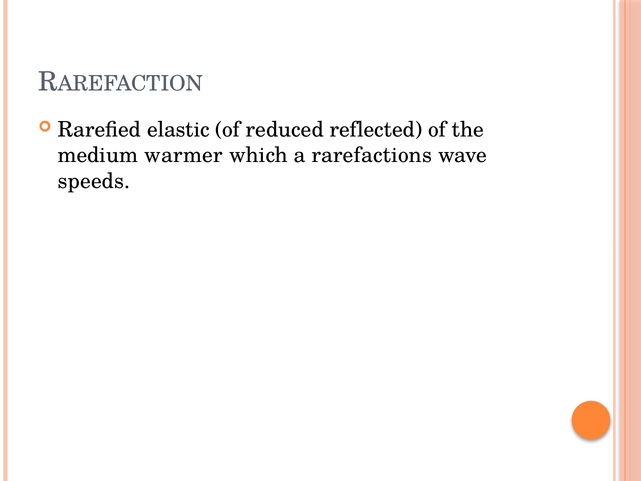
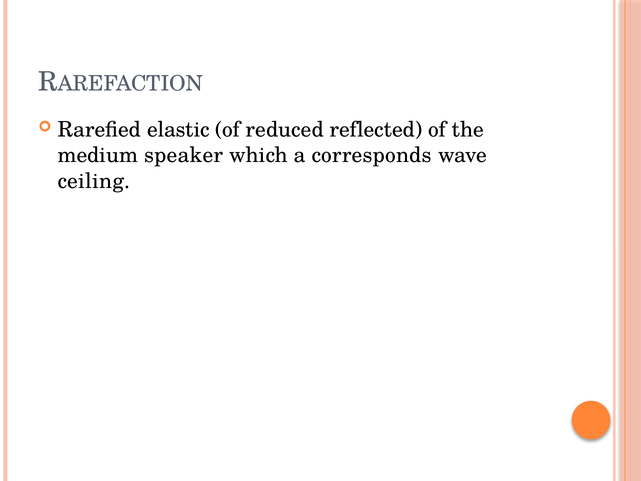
warmer: warmer -> speaker
rarefactions: rarefactions -> corresponds
speeds: speeds -> ceiling
